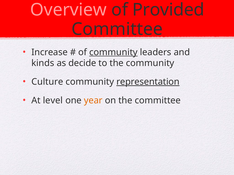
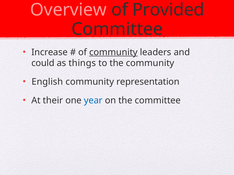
kinds: kinds -> could
decide: decide -> things
Culture: Culture -> English
representation underline: present -> none
level: level -> their
year colour: orange -> blue
